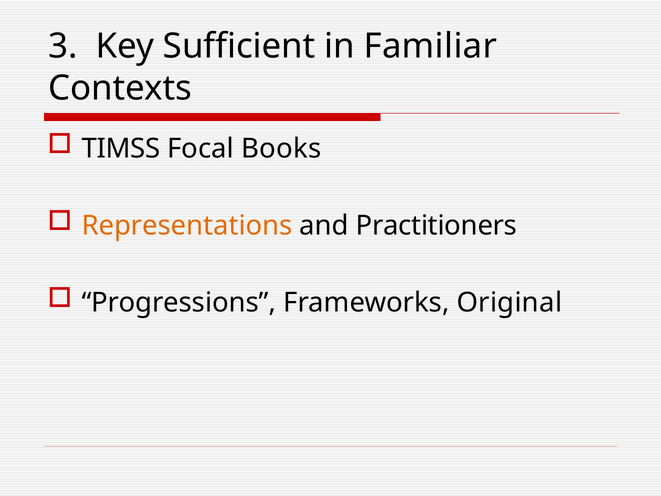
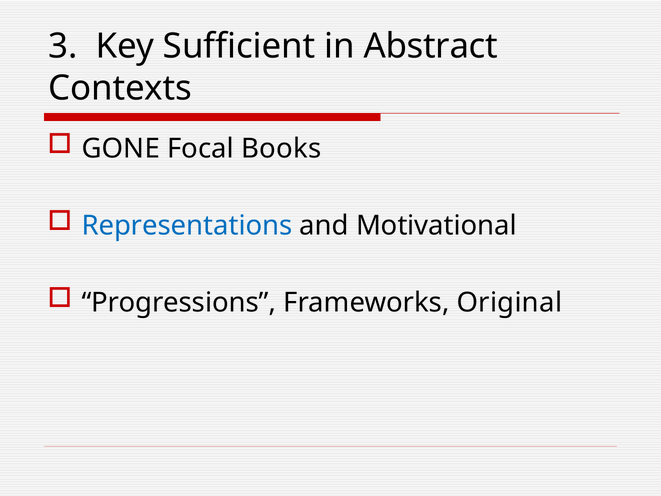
Familiar: Familiar -> Abstract
TIMSS: TIMSS -> GONE
Representations colour: orange -> blue
Practitioners: Practitioners -> Motivational
